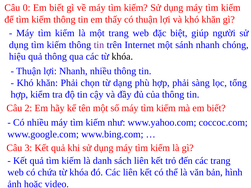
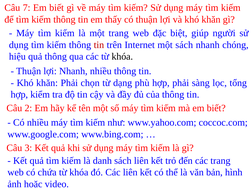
0: 0 -> 7
tin at (99, 45) colour: purple -> red
một sánh: sánh -> sách
